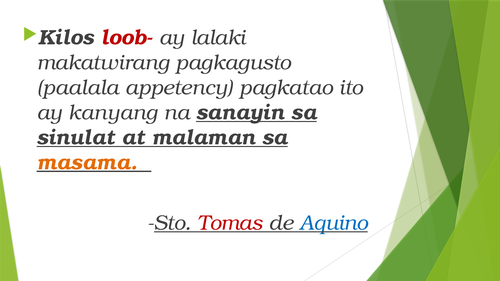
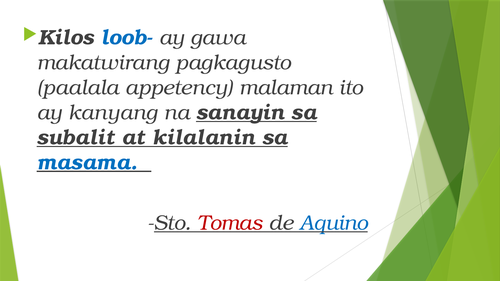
loob- colour: red -> blue
lalaki: lalaki -> gawa
pagkatao: pagkatao -> malaman
sinulat: sinulat -> subalit
malaman: malaman -> kilalanin
masama colour: orange -> blue
